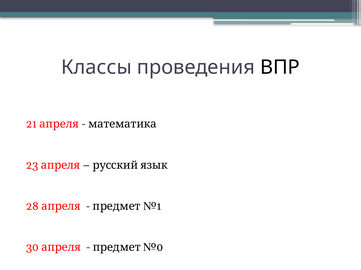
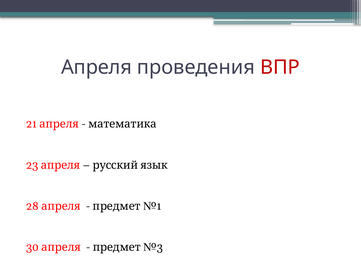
Классы at (96, 68): Классы -> Апреля
ВПР colour: black -> red
№0: №0 -> №3
